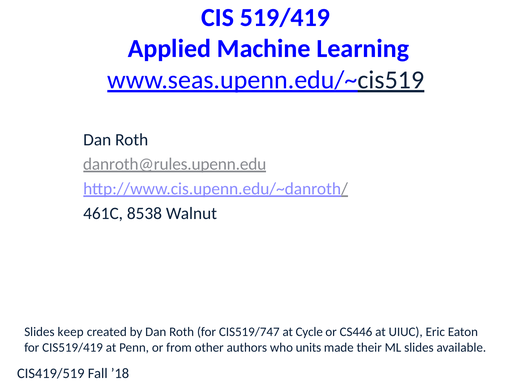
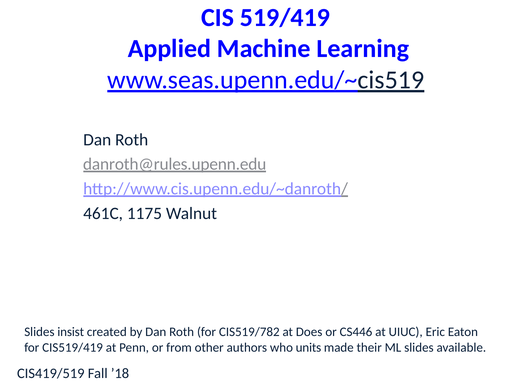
8538: 8538 -> 1175
keep: keep -> insist
CIS519/747: CIS519/747 -> CIS519/782
Cycle: Cycle -> Does
